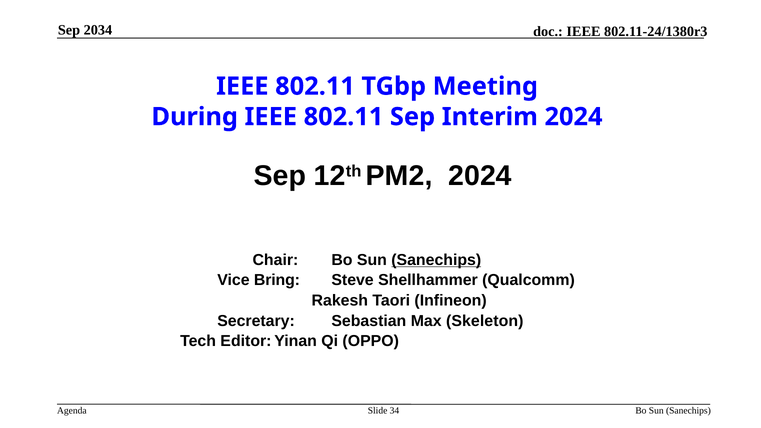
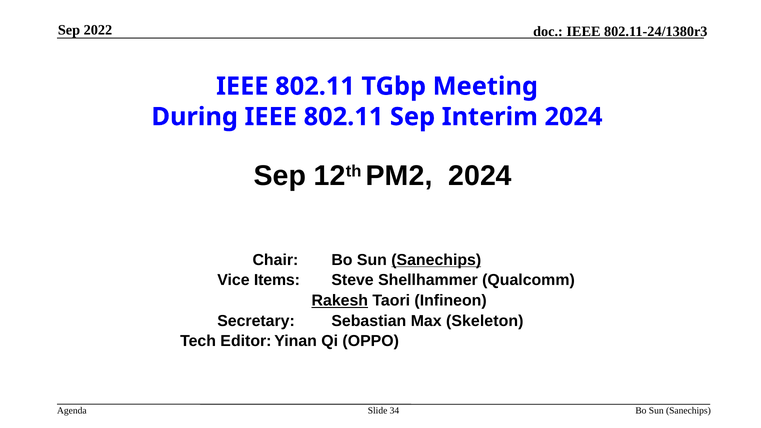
2034: 2034 -> 2022
Bring: Bring -> Items
Rakesh underline: none -> present
